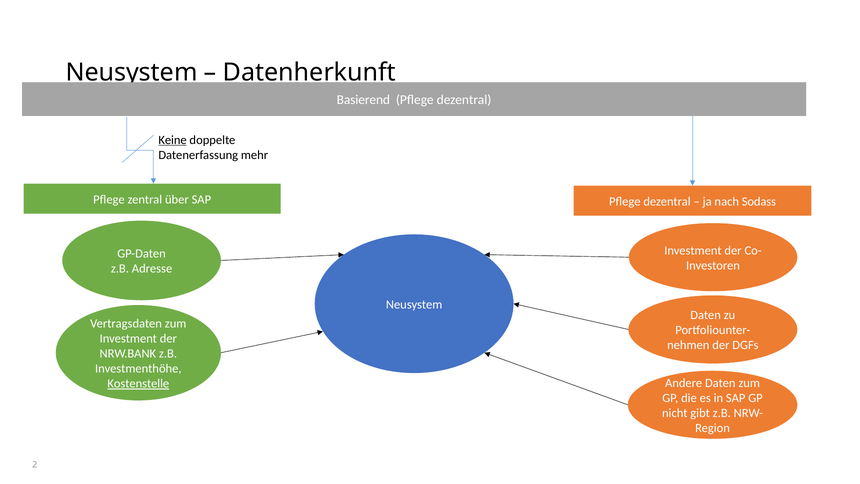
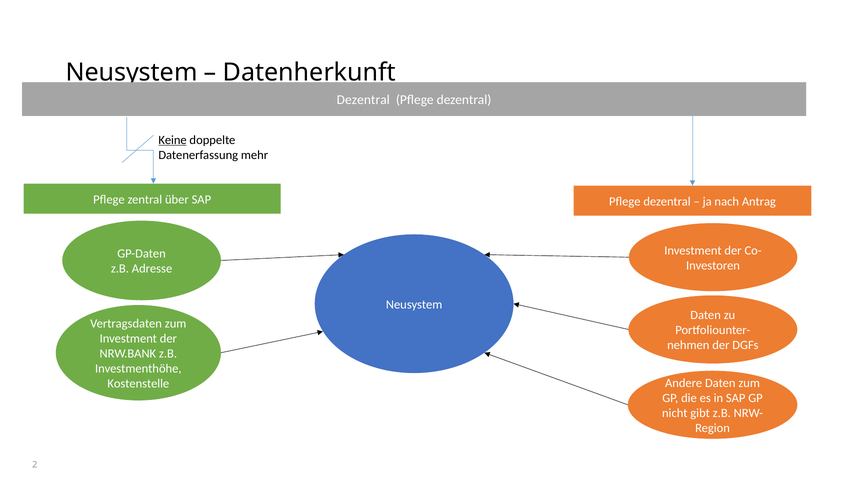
Basierend at (363, 100): Basierend -> Dezentral
Sodass: Sodass -> Antrag
Kostenstelle underline: present -> none
